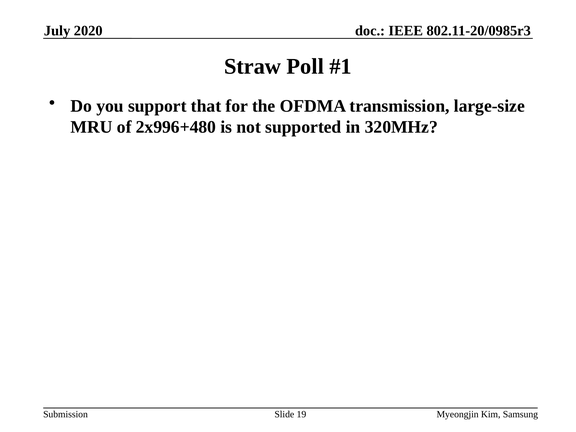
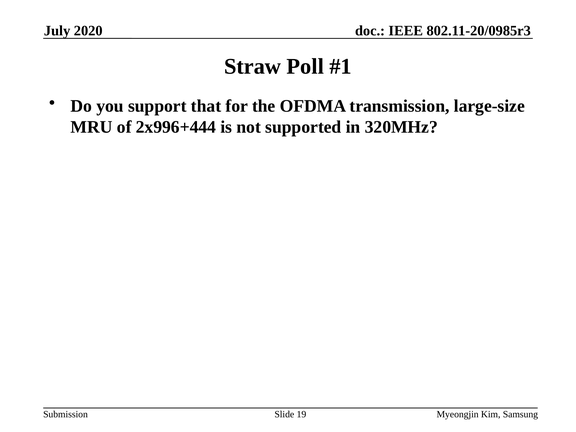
2x996+480: 2x996+480 -> 2x996+444
